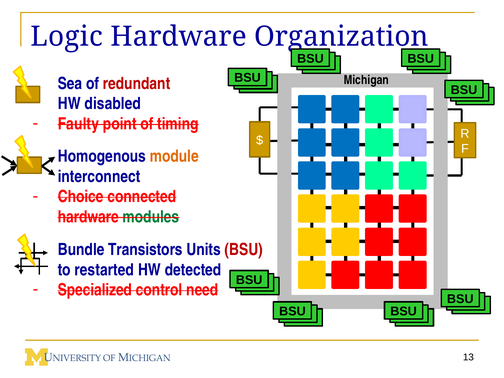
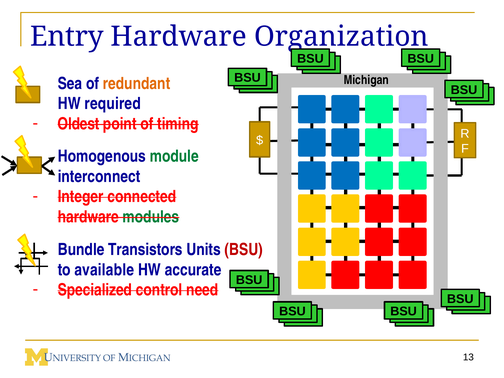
Logic: Logic -> Entry
redundant colour: red -> orange
disabled: disabled -> required
Faulty: Faulty -> Oldest
module colour: orange -> green
Choice: Choice -> Integer
restarted: restarted -> available
detected: detected -> accurate
